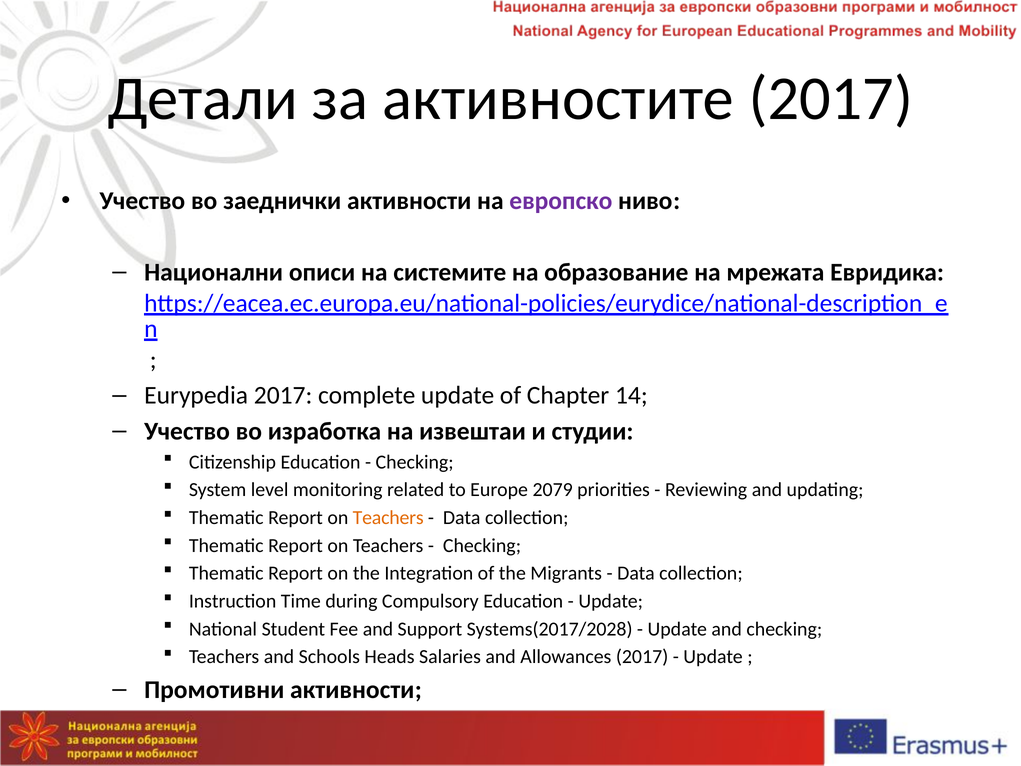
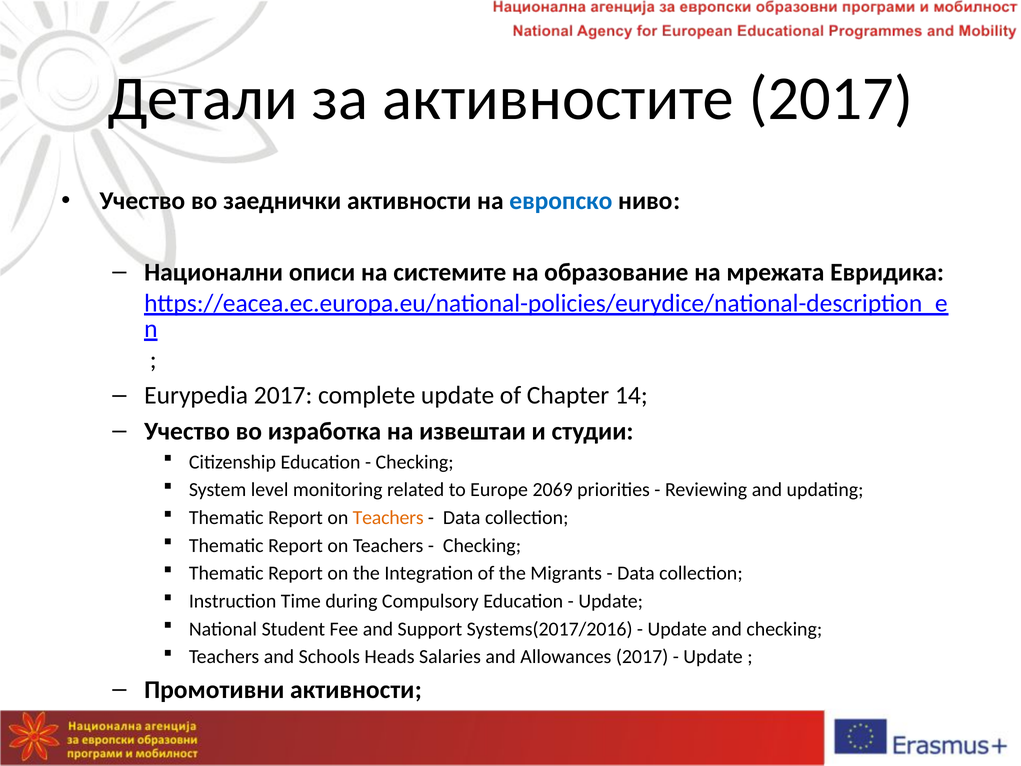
европско colour: purple -> blue
2079: 2079 -> 2069
Systems(2017/2028: Systems(2017/2028 -> Systems(2017/2016
